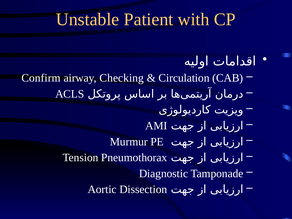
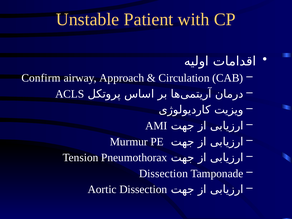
Checking: Checking -> Approach
Diagnostic at (164, 173): Diagnostic -> Dissection
